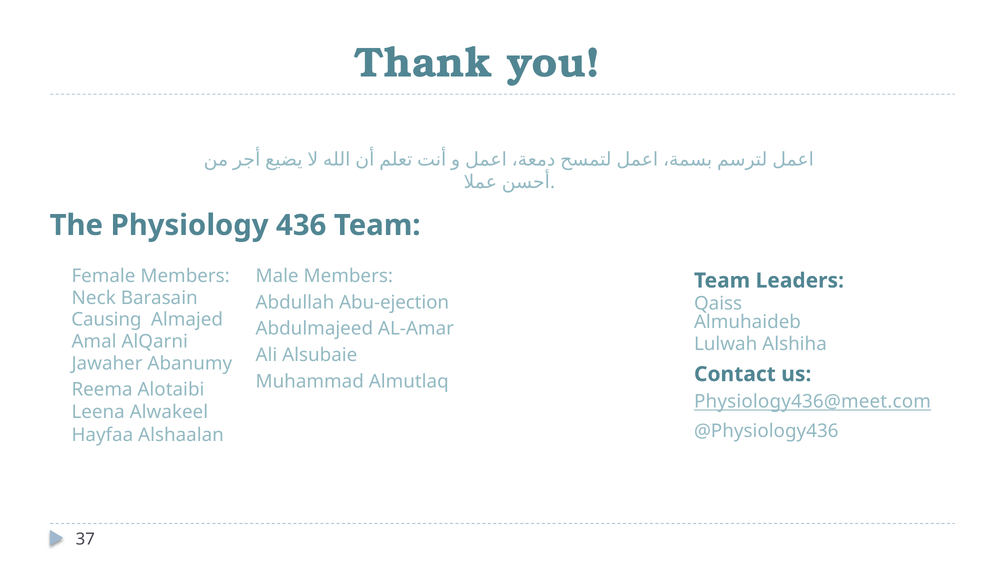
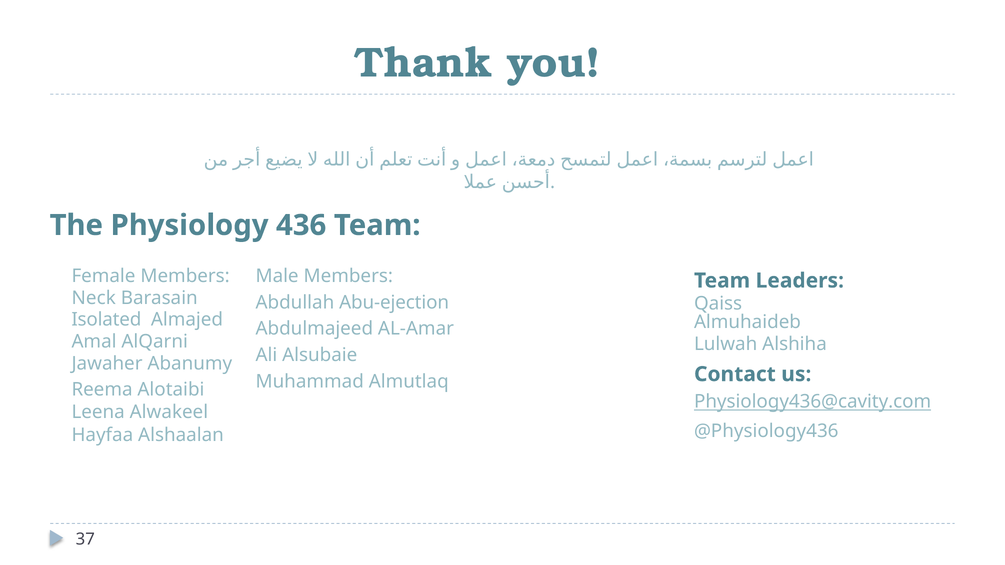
Causing: Causing -> Isolated
Physiology436@meet.com: Physiology436@meet.com -> Physiology436@cavity.com
